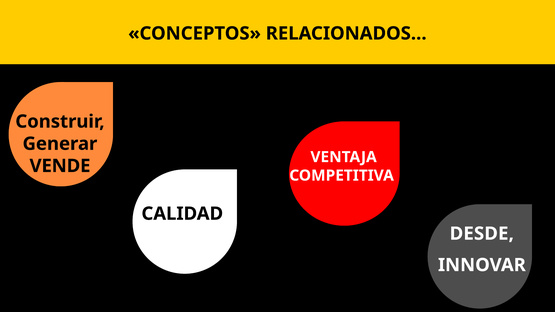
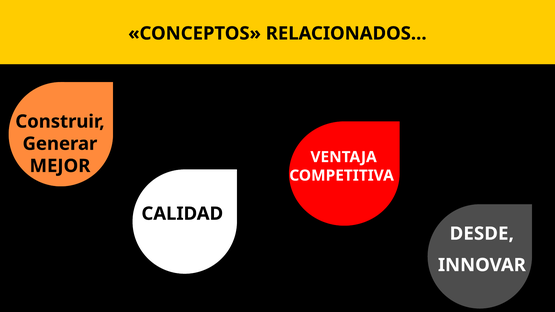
VENDE: VENDE -> MEJOR
